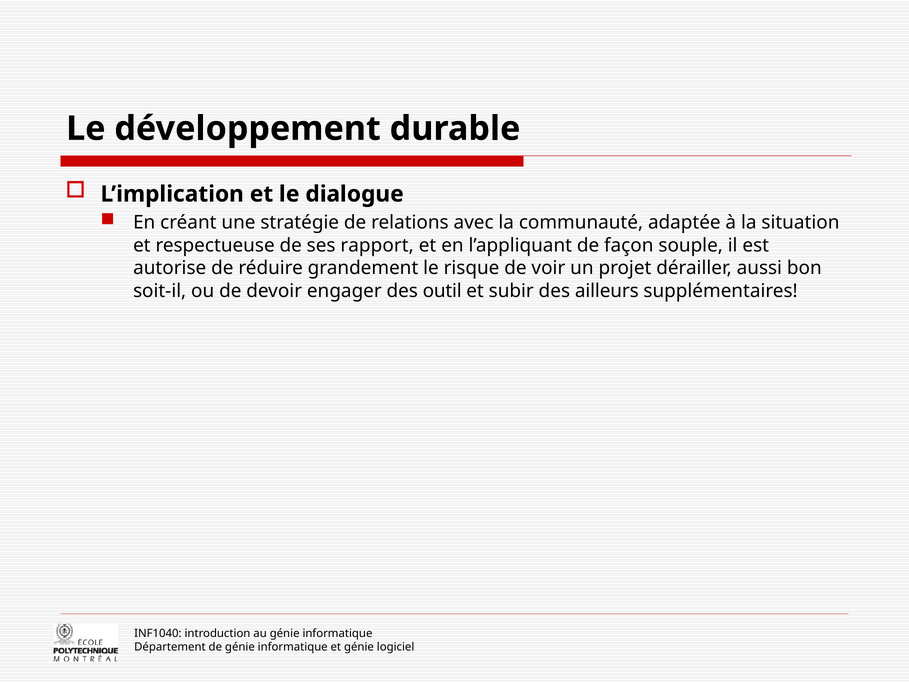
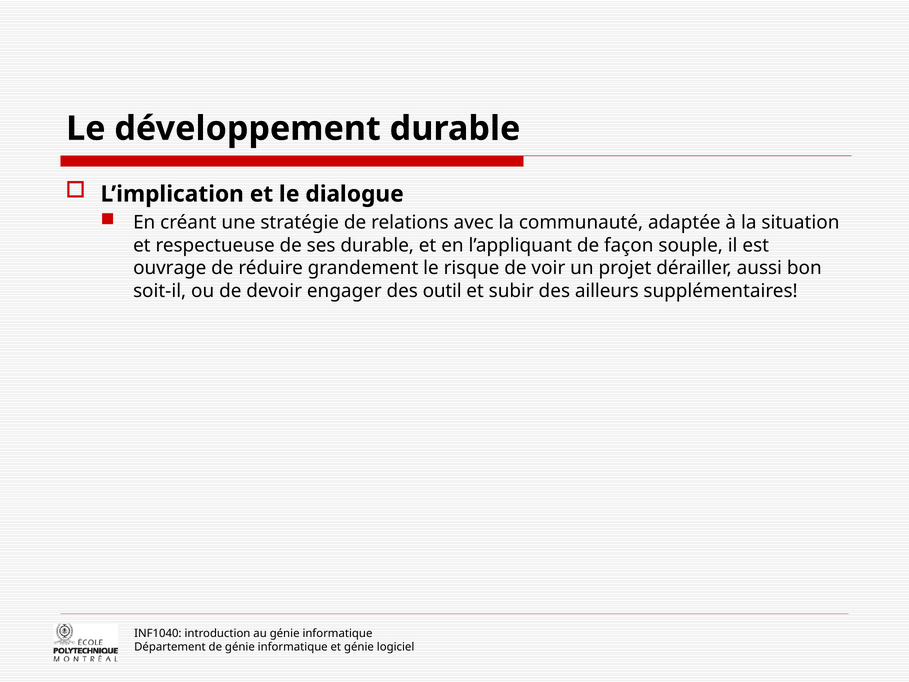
ses rapport: rapport -> durable
autorise: autorise -> ouvrage
